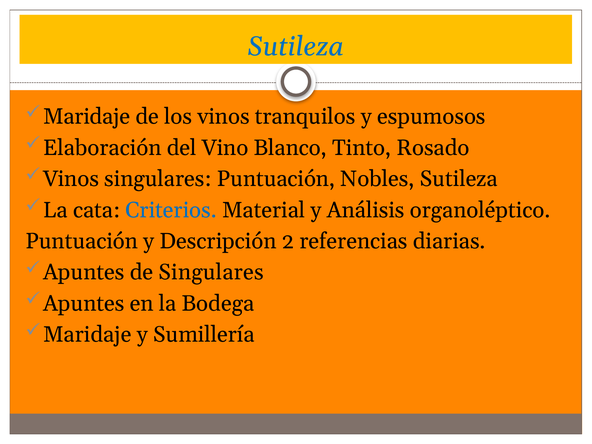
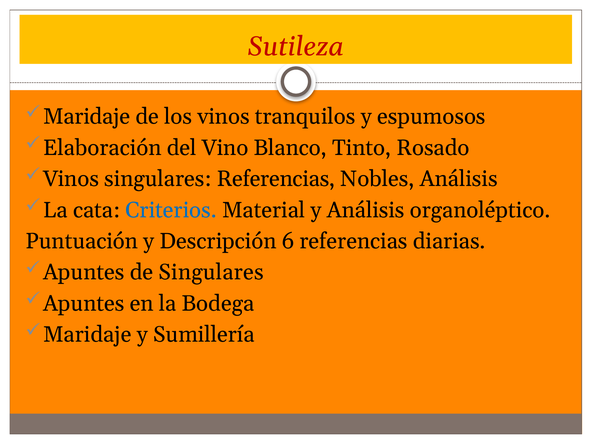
Sutileza at (296, 47) colour: blue -> red
singulares Puntuación: Puntuación -> Referencias
Nobles Sutileza: Sutileza -> Análisis
2: 2 -> 6
